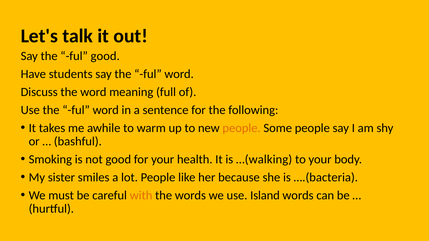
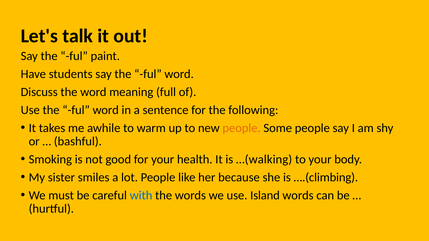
ful good: good -> paint
….(bacteria: ….(bacteria -> ….(climbing
with colour: orange -> blue
